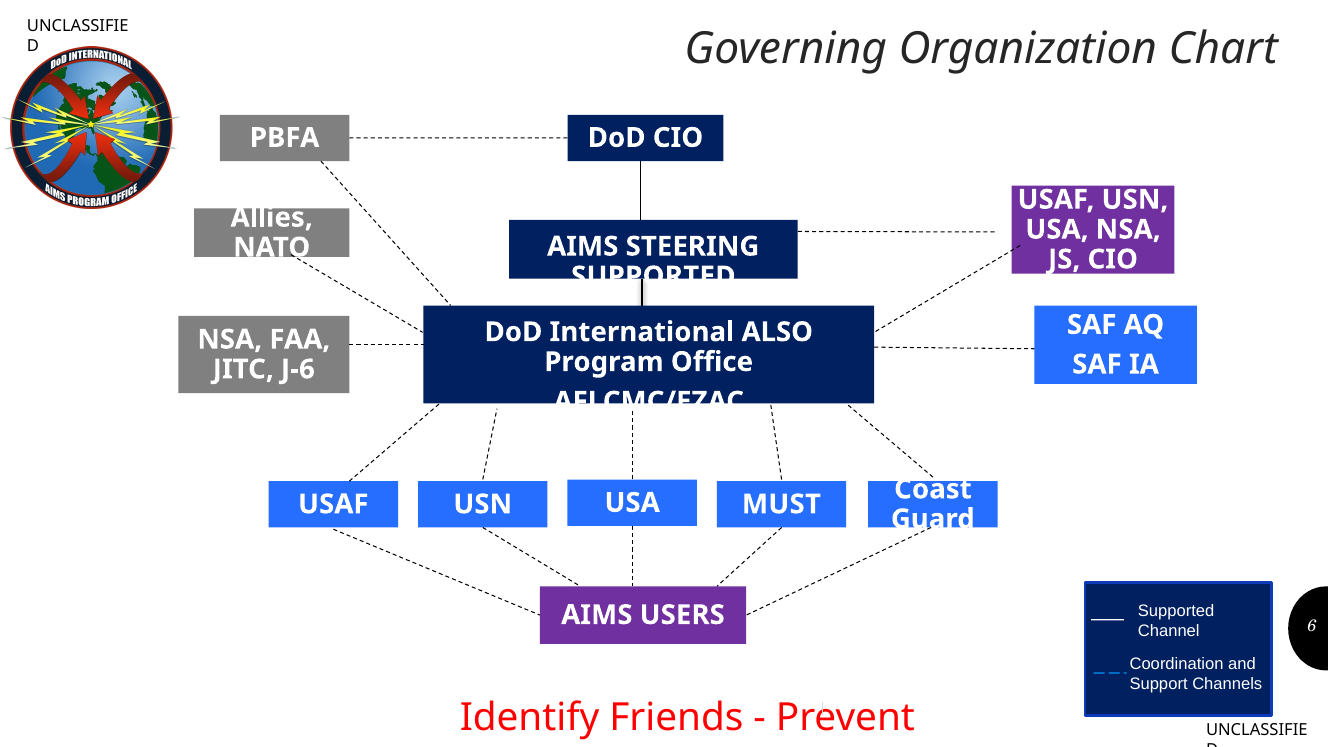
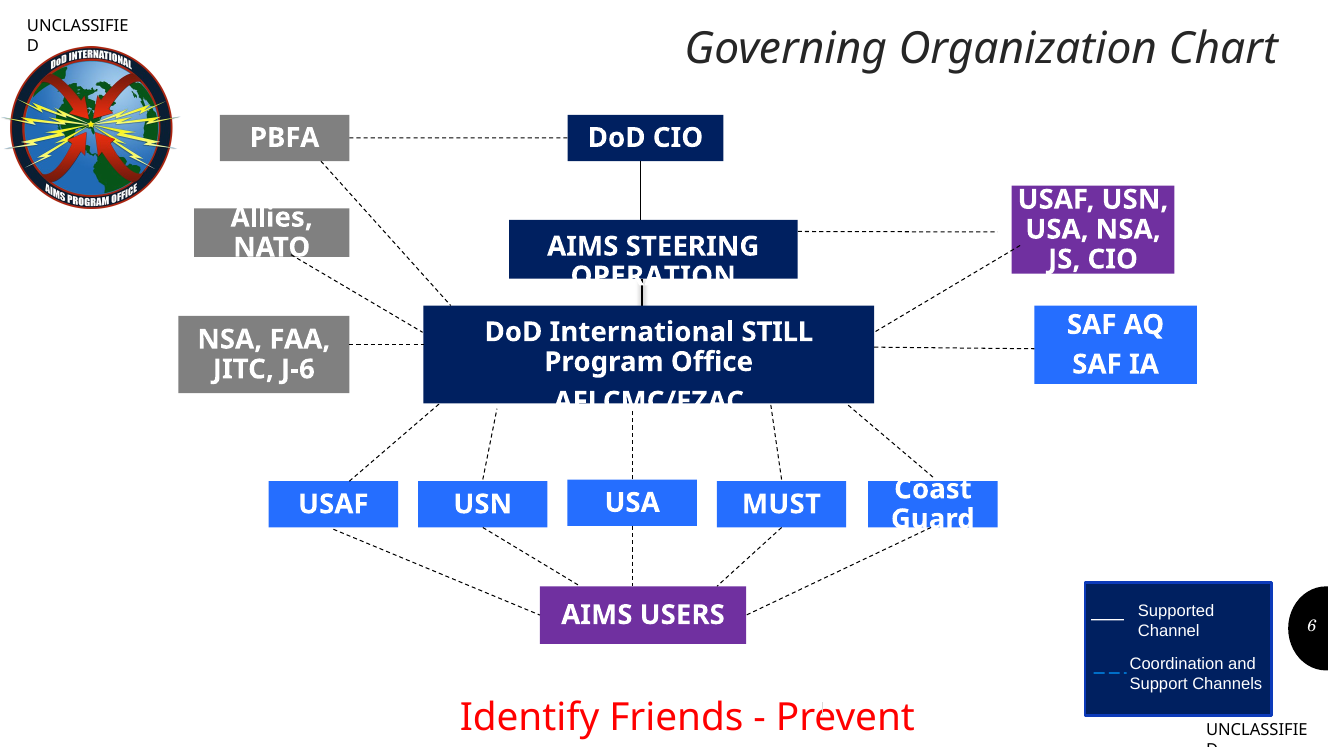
SUPPORTED at (653, 276): SUPPORTED -> OPERATION
ALSO: ALSO -> STILL
